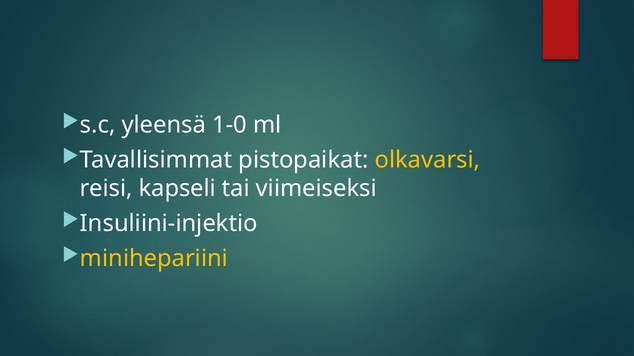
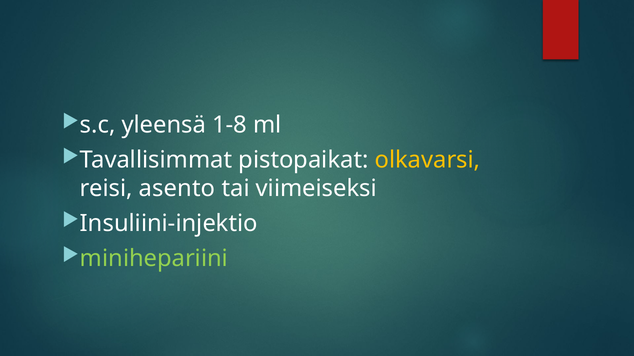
1-0: 1-0 -> 1-8
kapseli: kapseli -> asento
minihepariini colour: yellow -> light green
